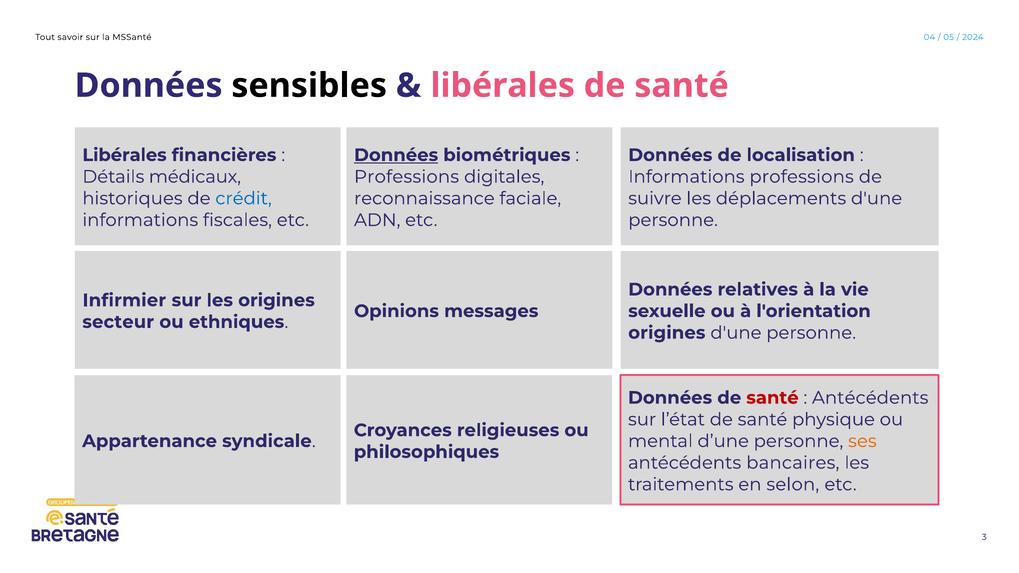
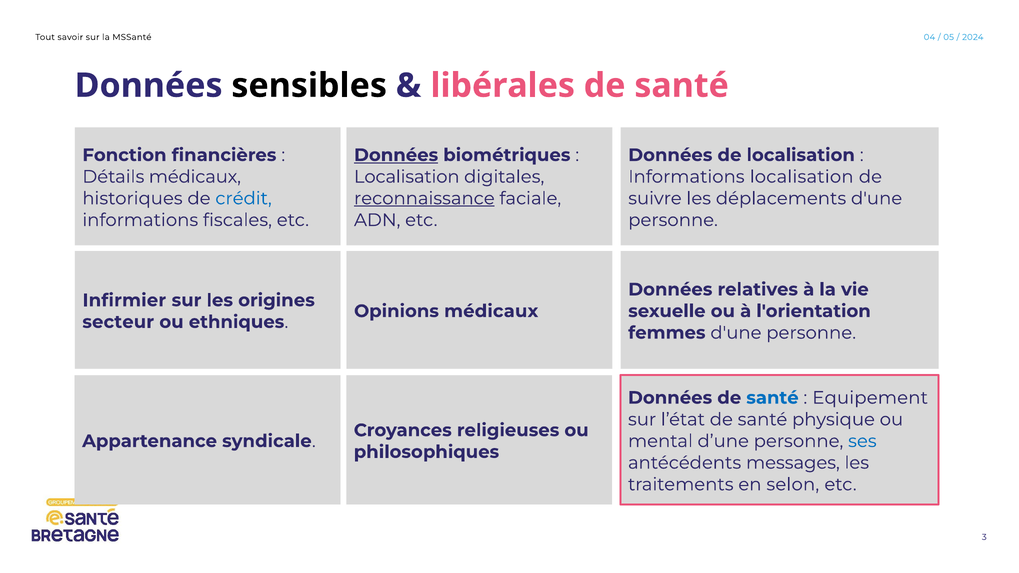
Libérales at (125, 155): Libérales -> Fonction
Professions at (407, 177): Professions -> Localisation
Informations professions: professions -> localisation
reconnaissance underline: none -> present
Opinions messages: messages -> médicaux
origines at (667, 333): origines -> femmes
santé at (772, 398) colour: red -> blue
Antécédents at (870, 398): Antécédents -> Equipement
ses colour: orange -> blue
bancaires: bancaires -> messages
